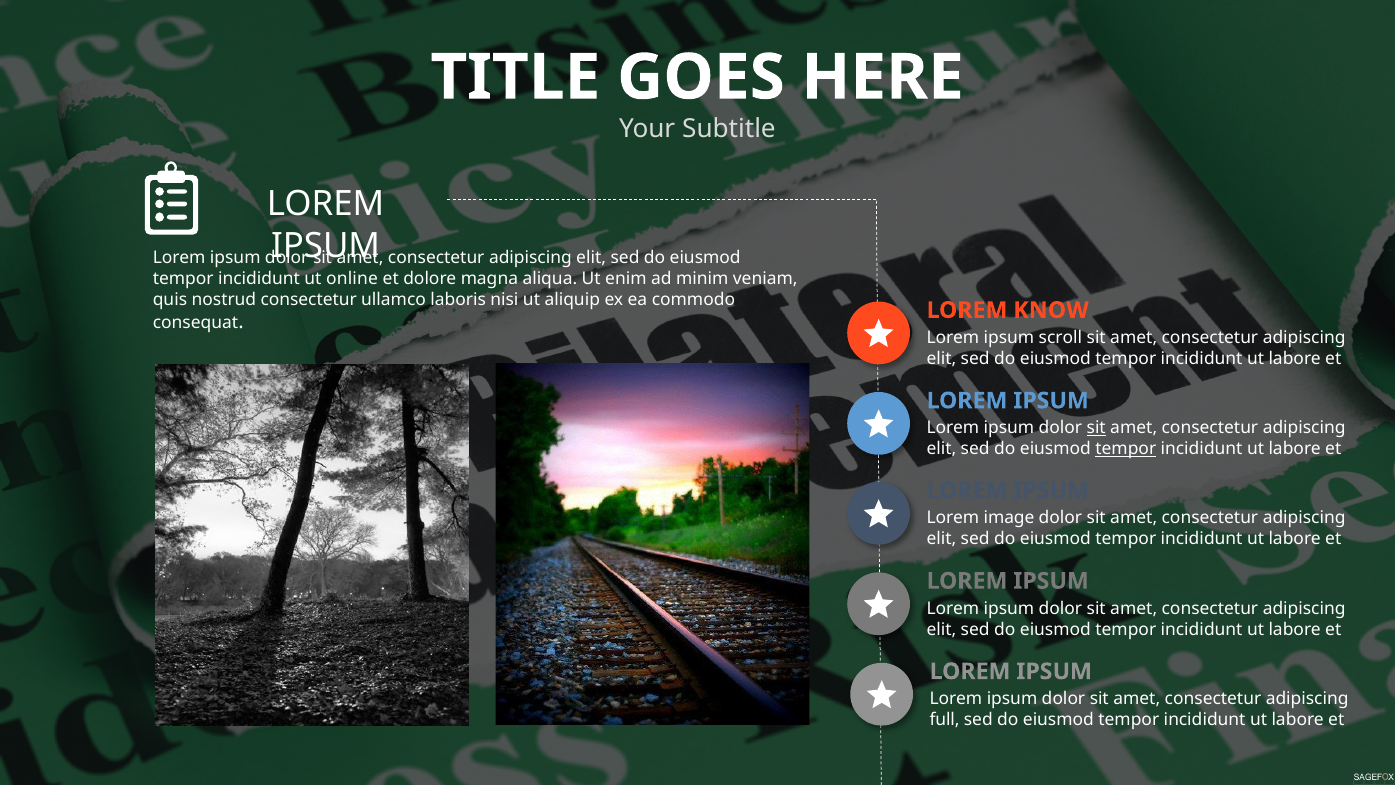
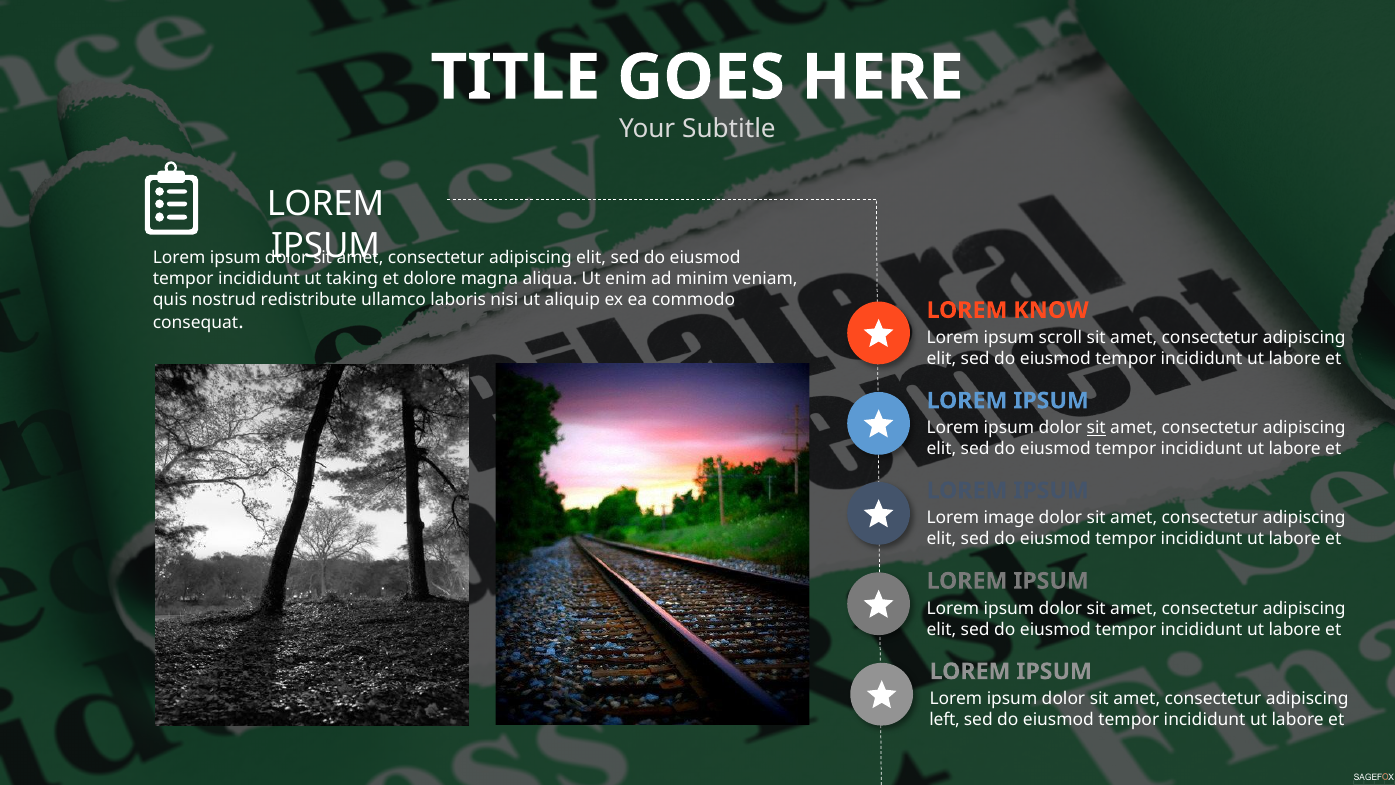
online: online -> taking
nostrud consectetur: consectetur -> redistribute
tempor at (1126, 449) underline: present -> none
full: full -> left
